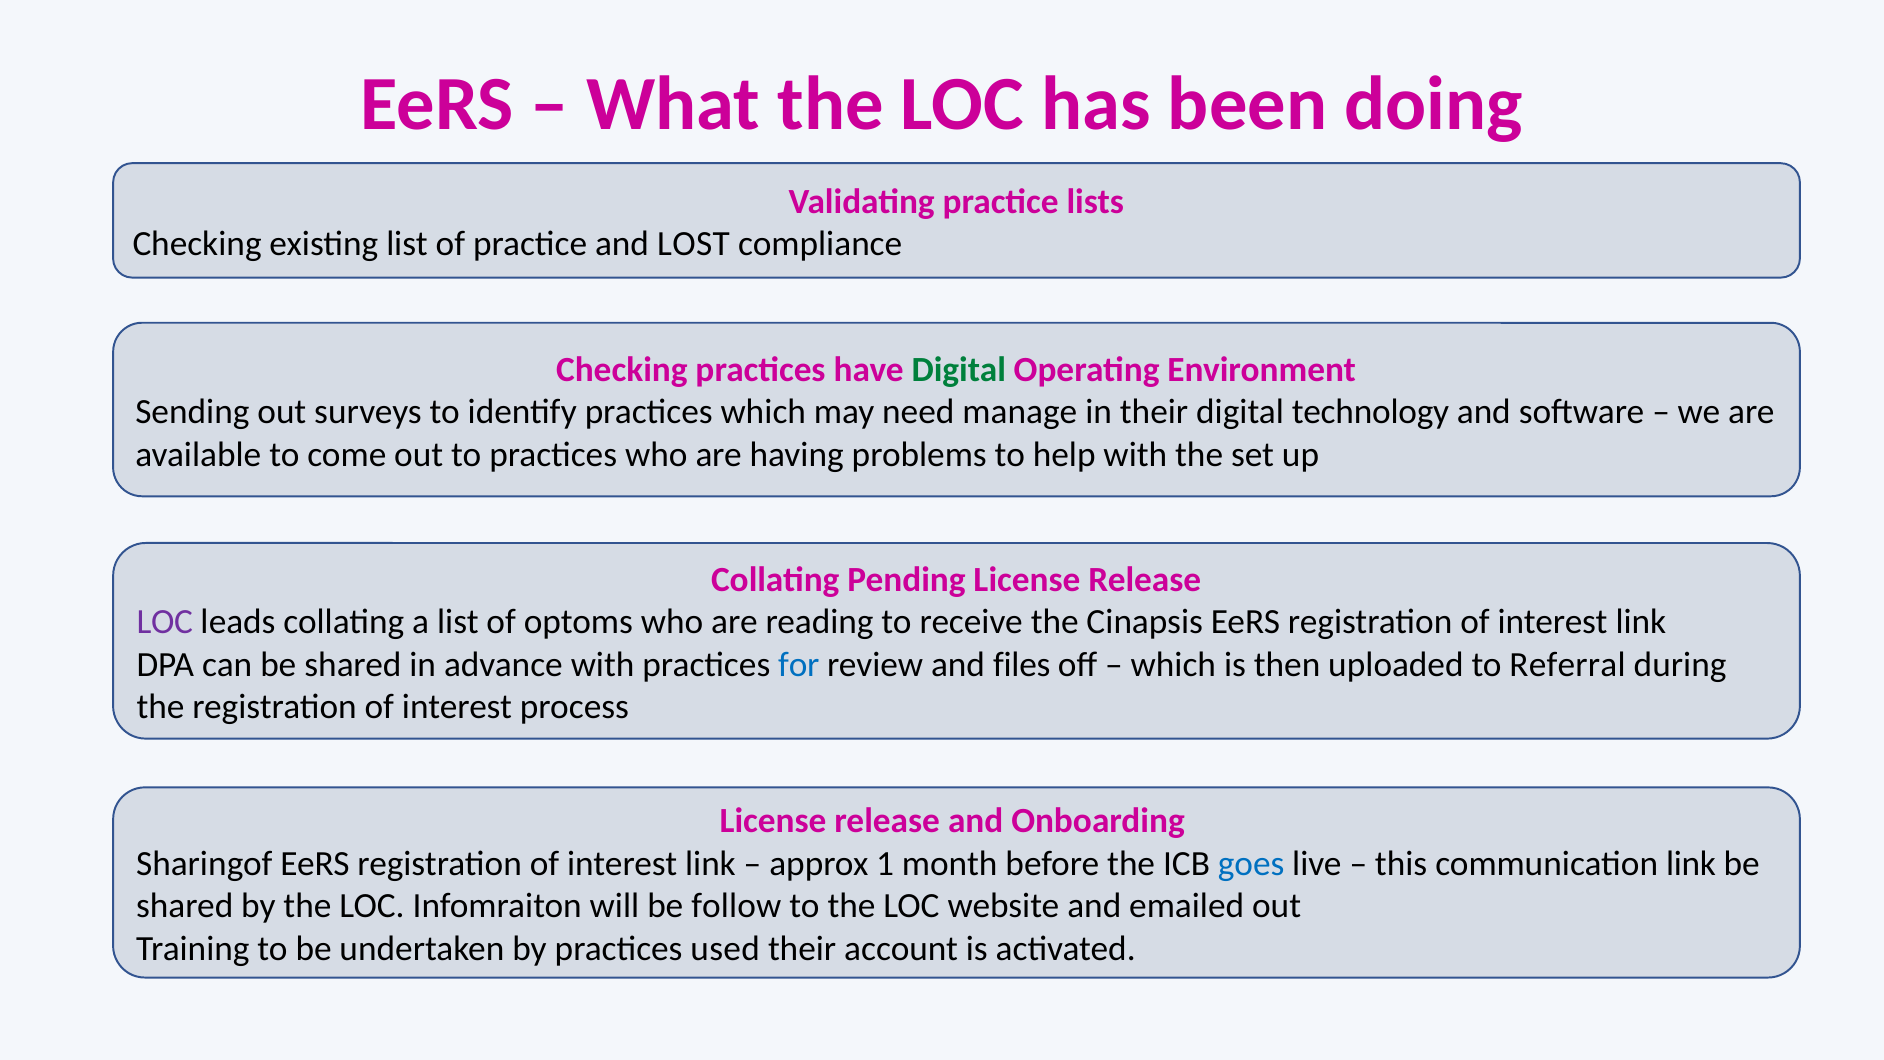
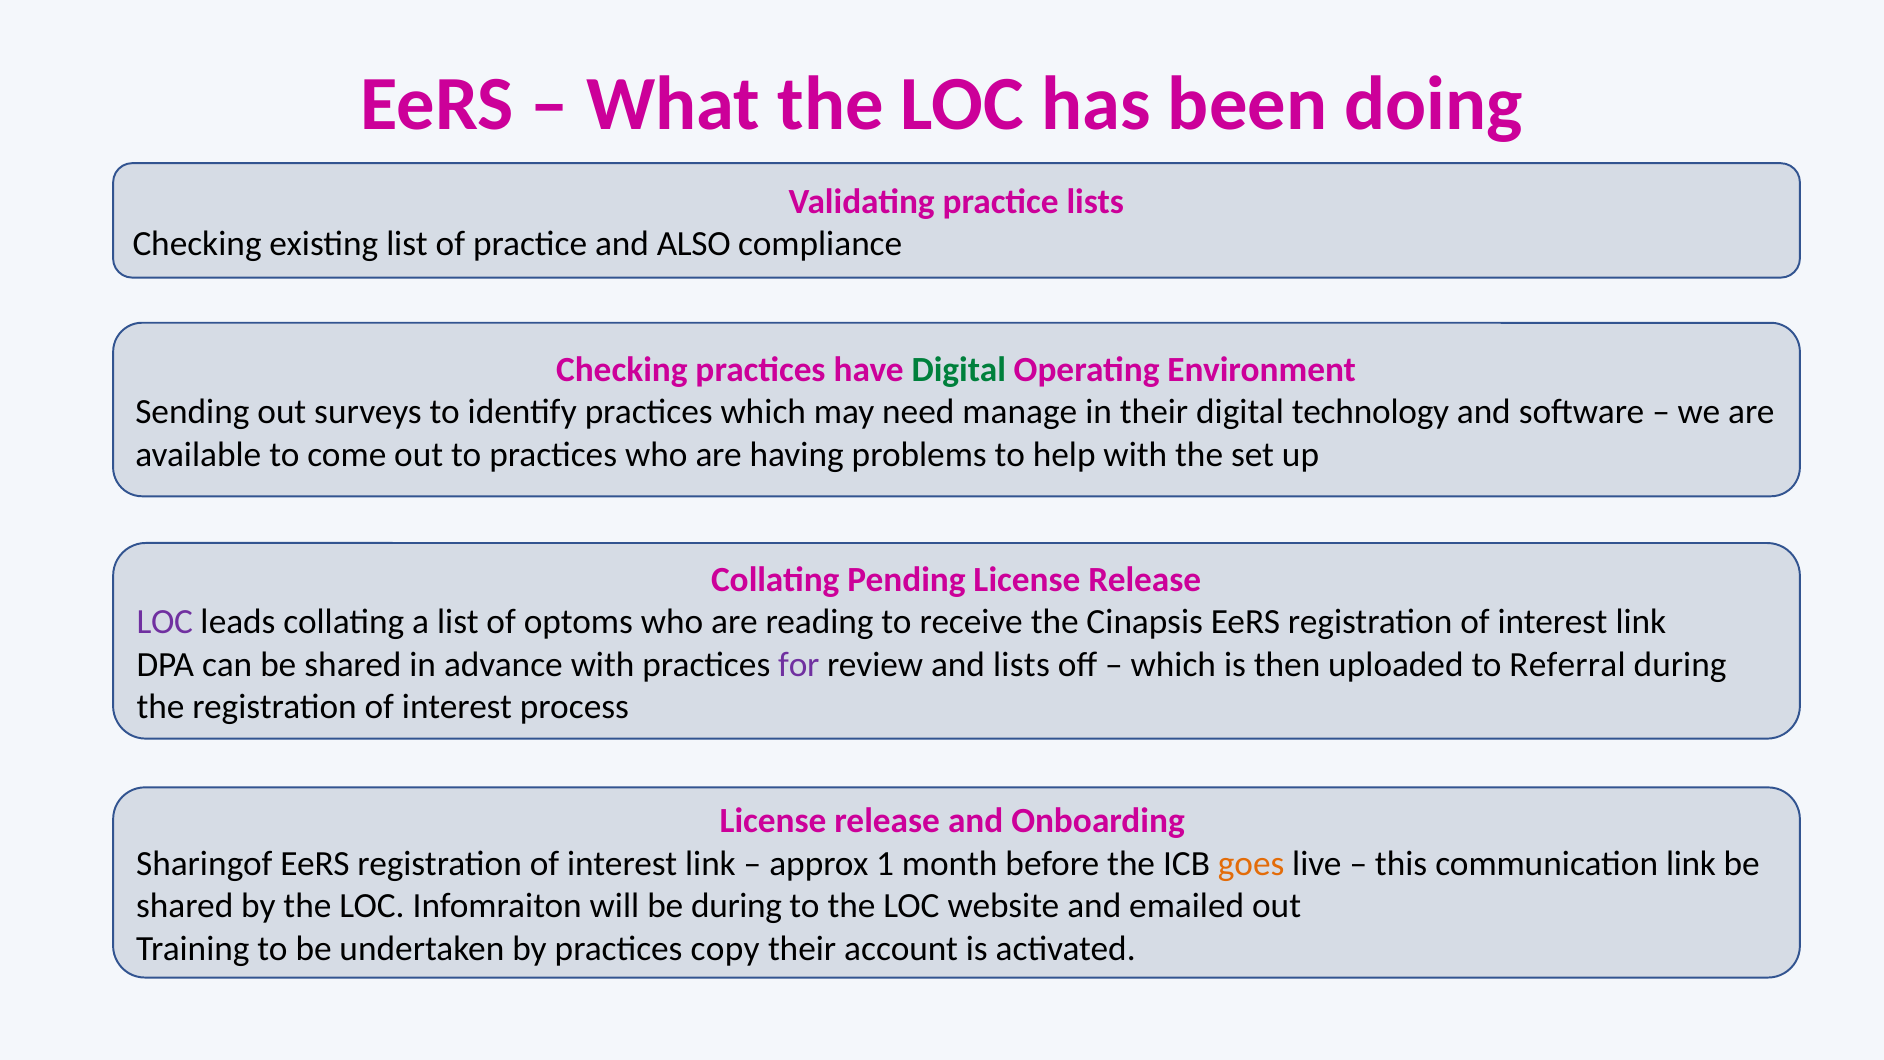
LOST: LOST -> ALSO
for colour: blue -> purple
and files: files -> lists
goes colour: blue -> orange
be follow: follow -> during
used: used -> copy
